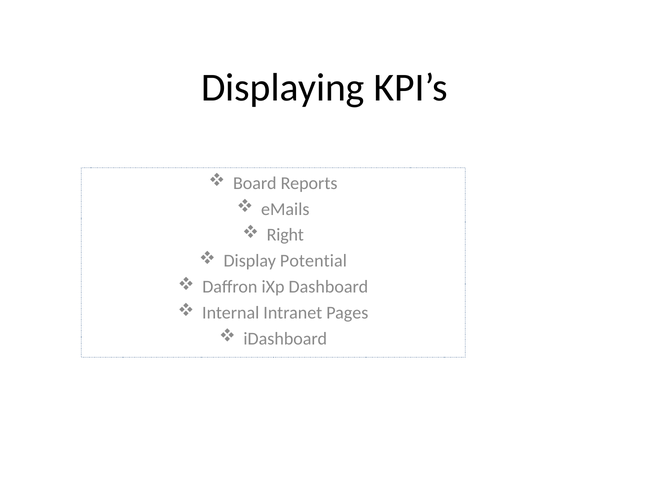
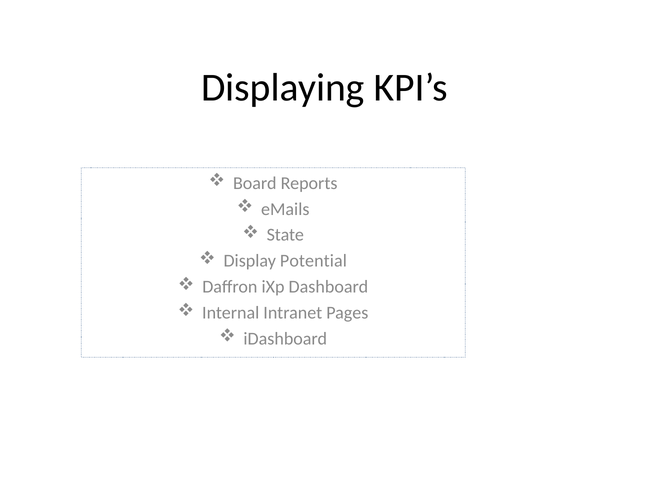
Right: Right -> State
